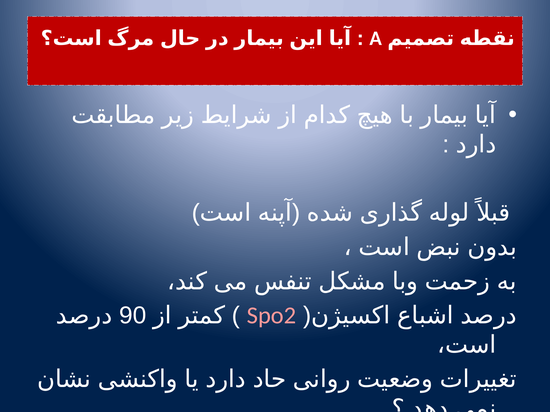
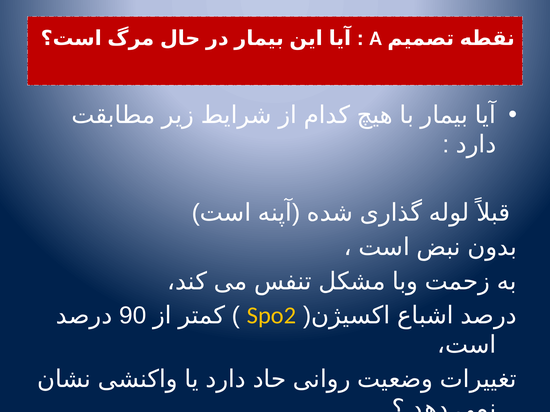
Spo2 colour: pink -> yellow
